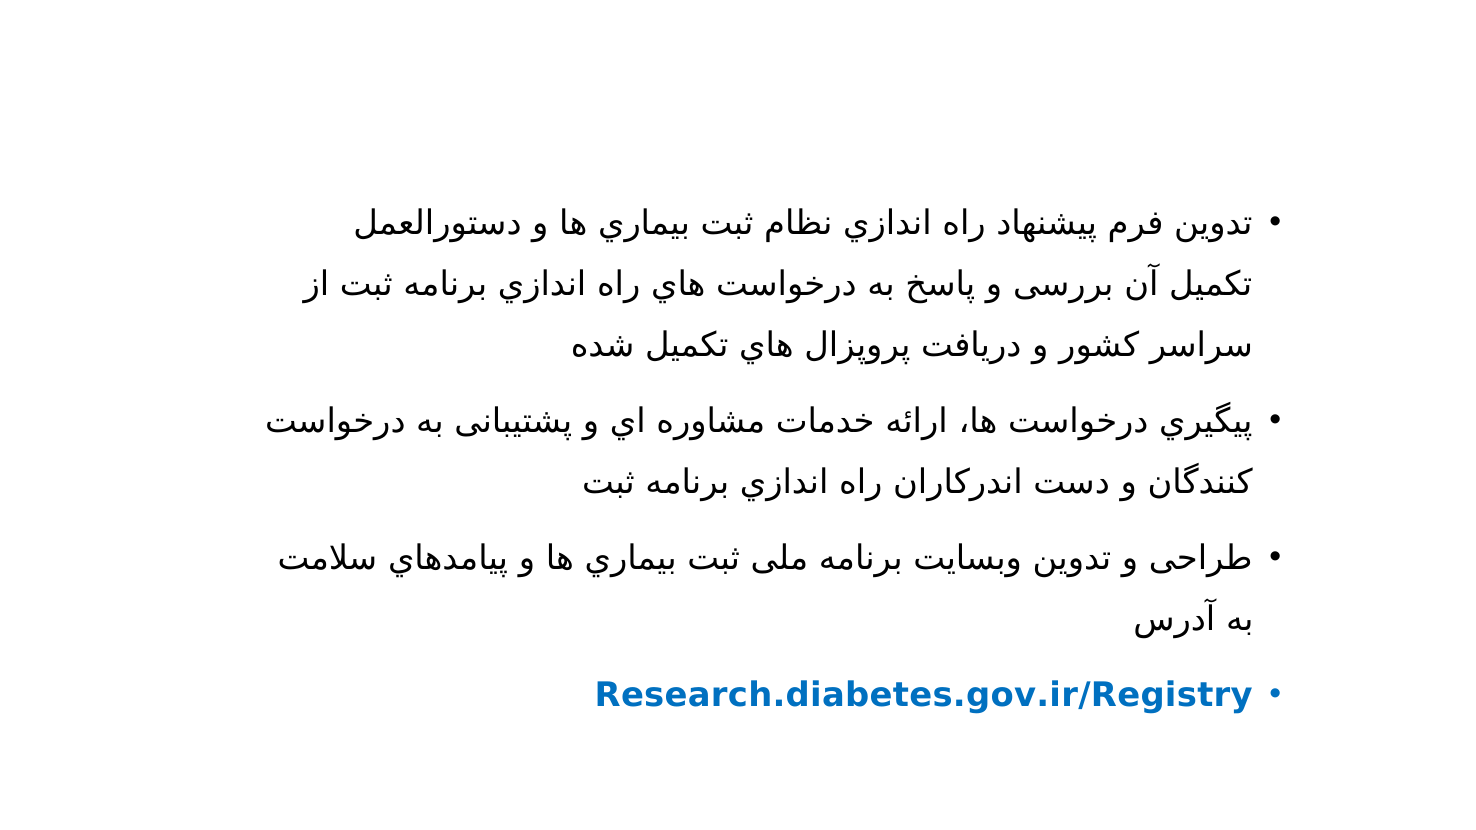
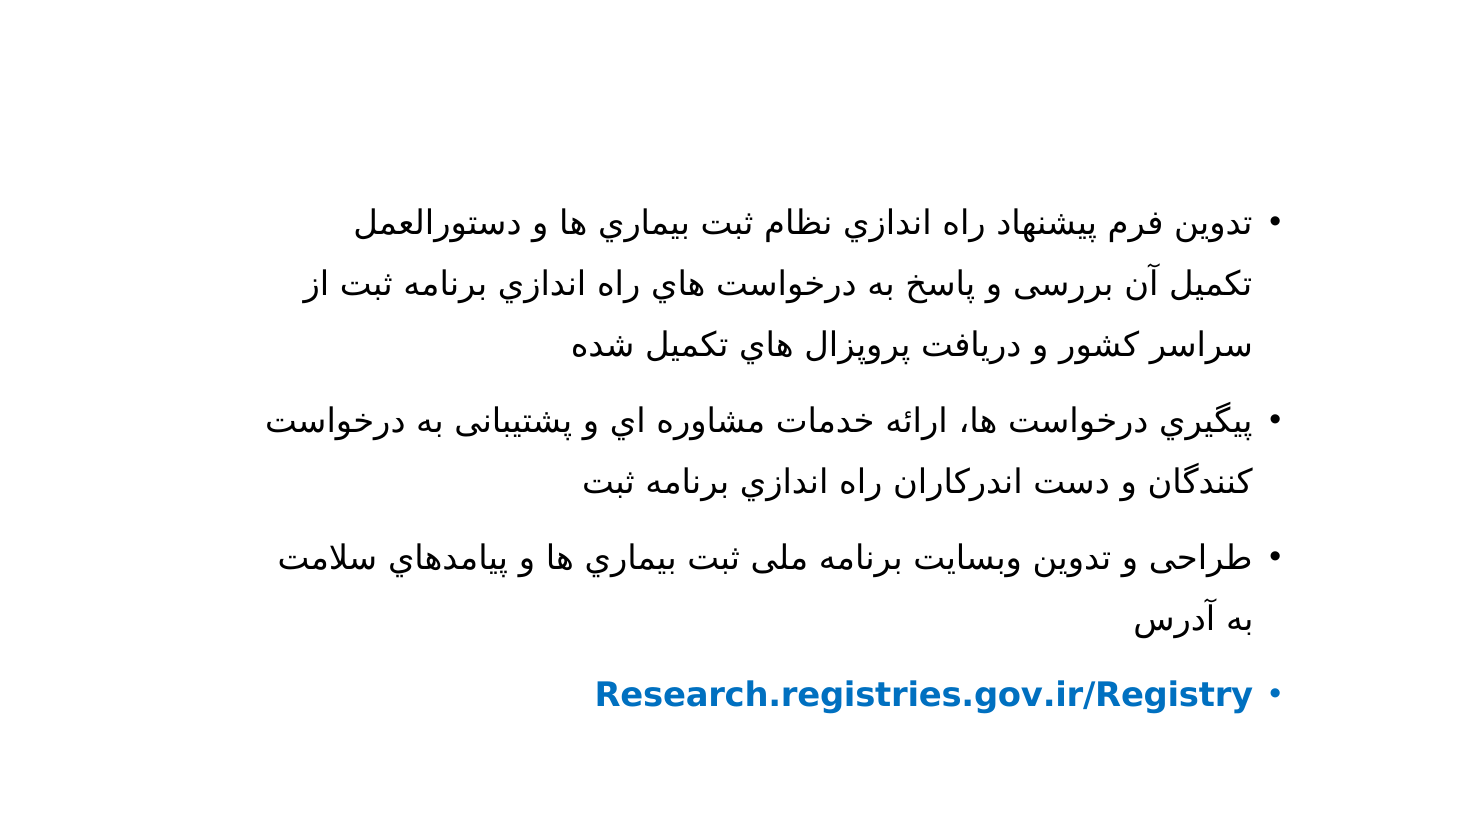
Research.diabetes.gov.ir/Registry: Research.diabetes.gov.ir/Registry -> Research.registries.gov.ir/Registry
